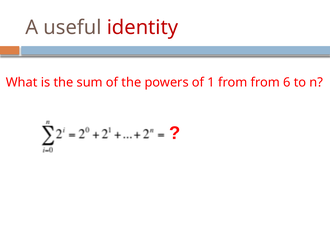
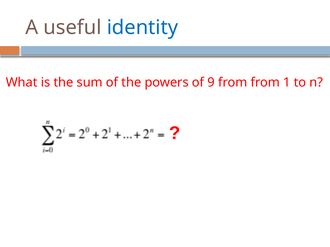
identity colour: red -> blue
1: 1 -> 9
6: 6 -> 1
